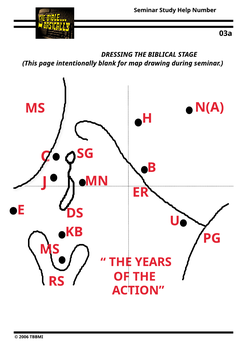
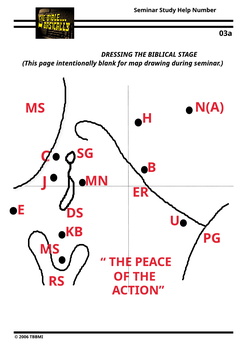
YEARS: YEARS -> PEACE
